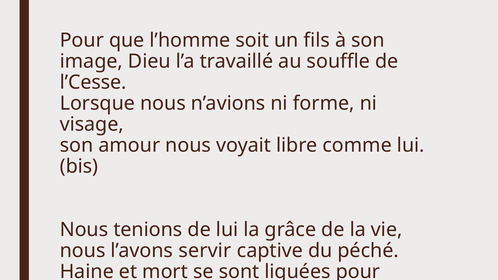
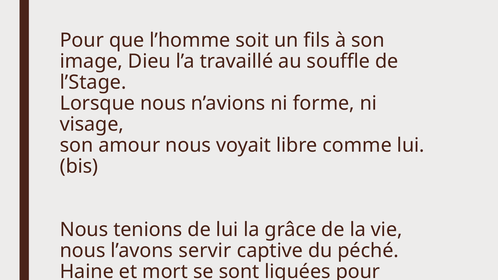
l’Cesse: l’Cesse -> l’Stage
